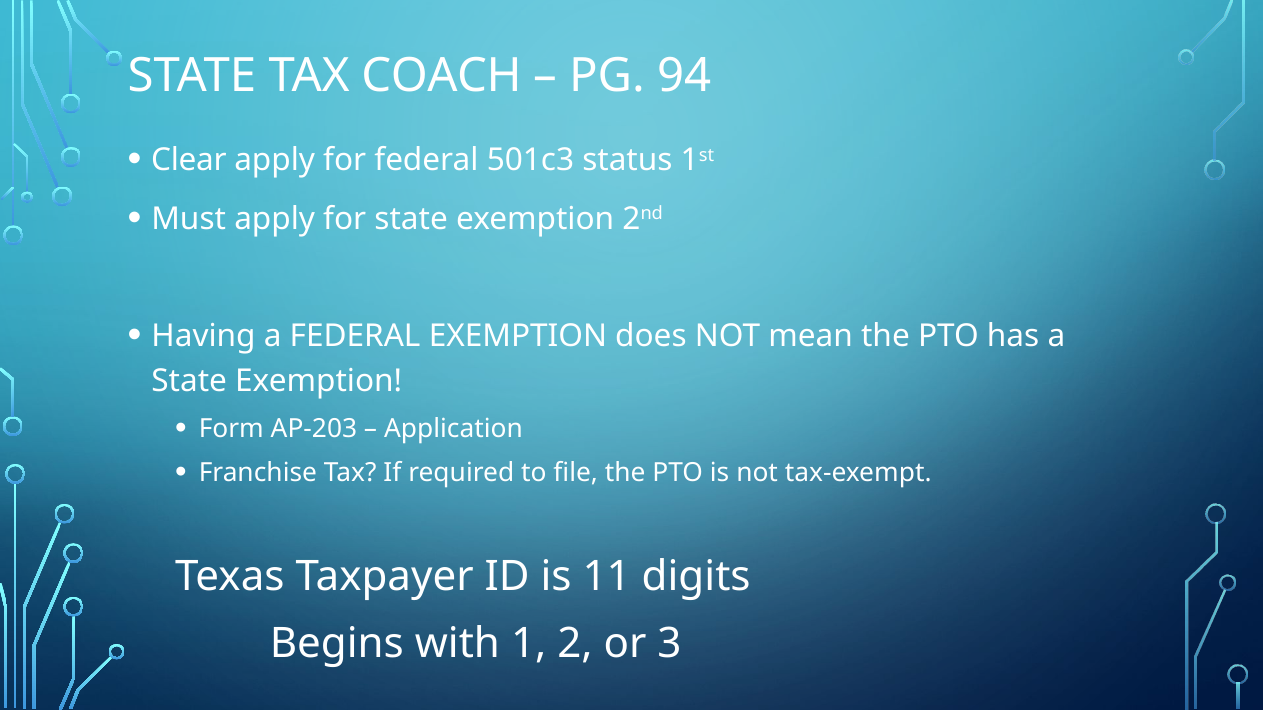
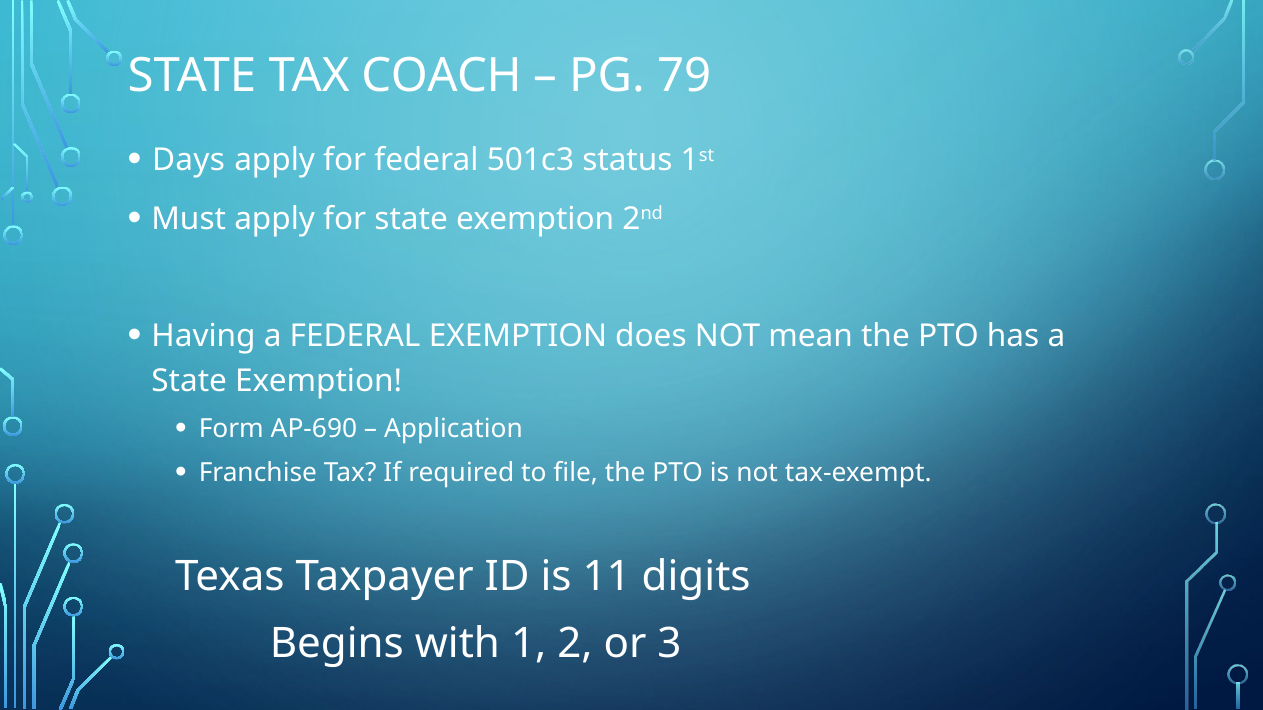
94: 94 -> 79
Clear: Clear -> Days
AP-203: AP-203 -> AP-690
